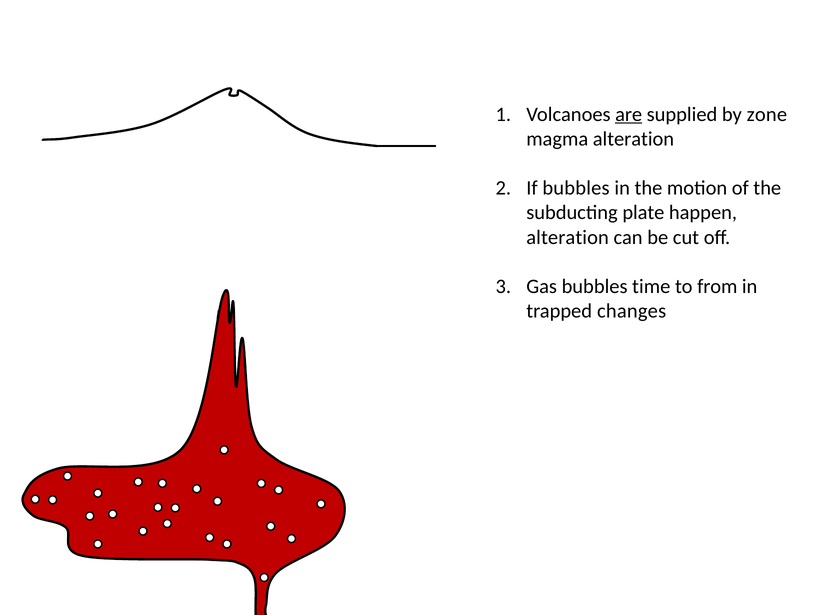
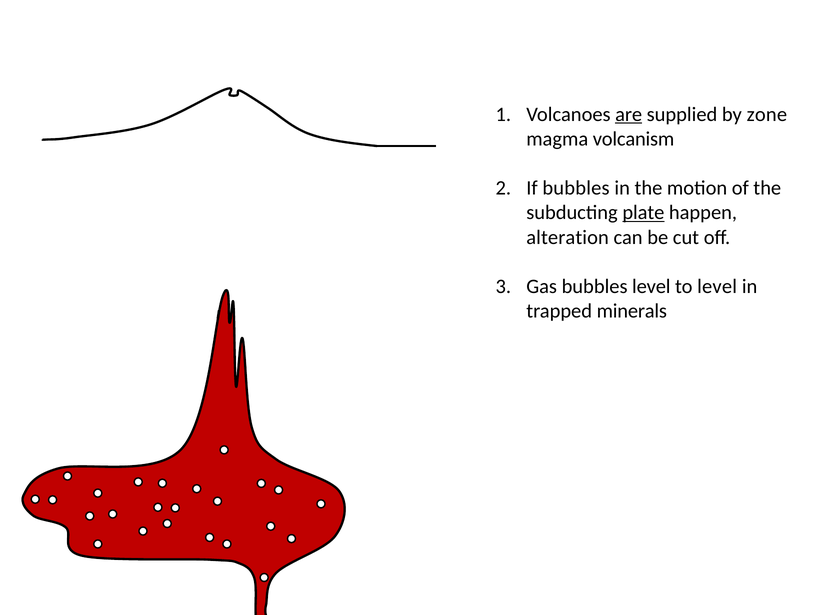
magma alteration: alteration -> volcanism
plate underline: none -> present
bubbles time: time -> level
to from: from -> level
changes: changes -> minerals
